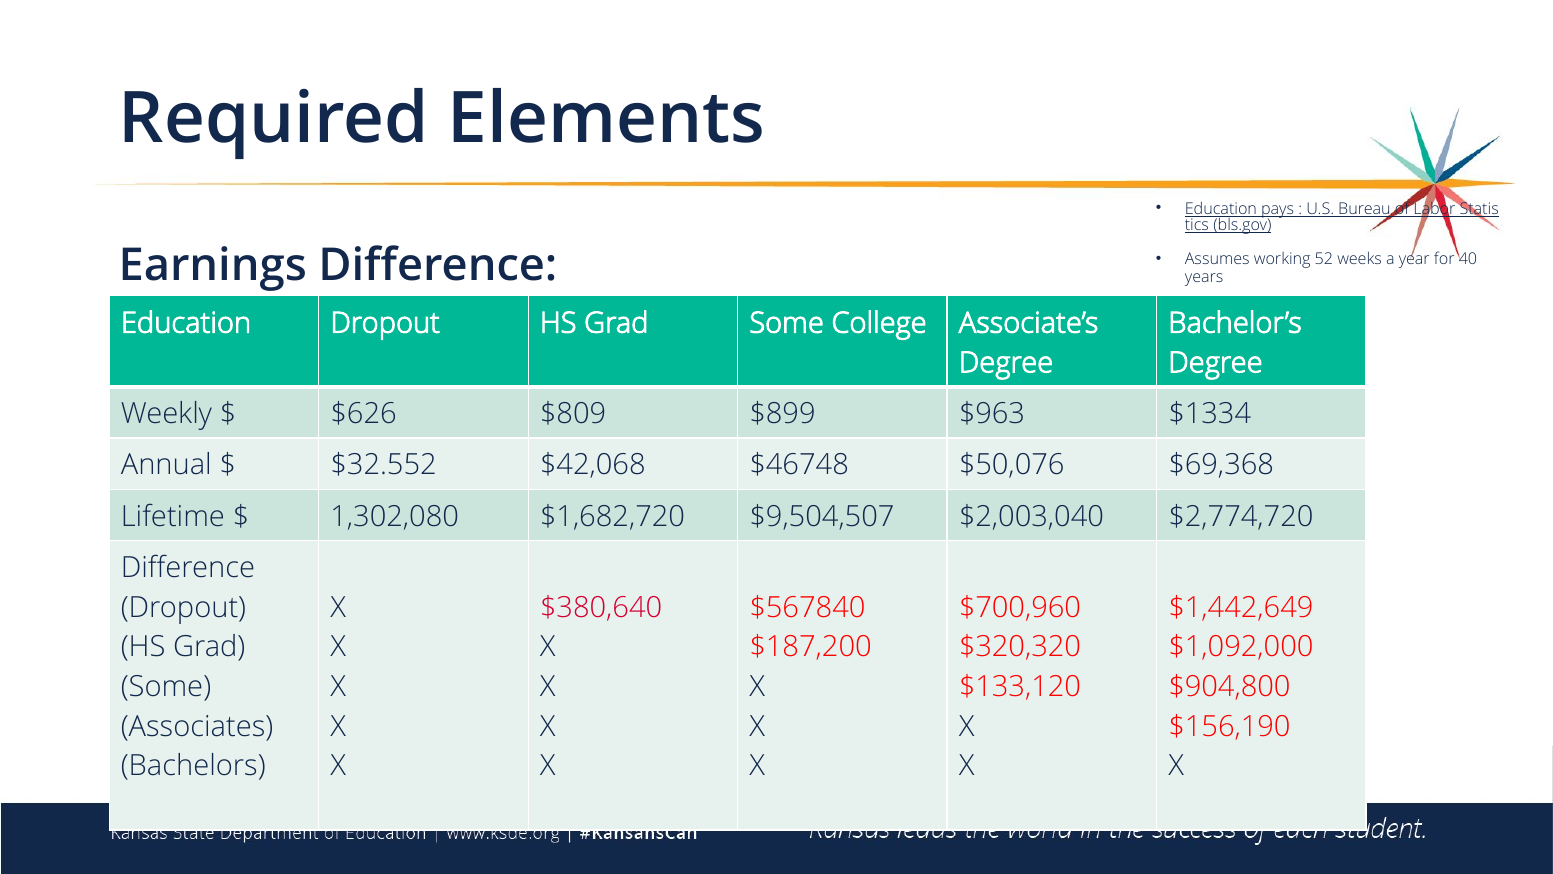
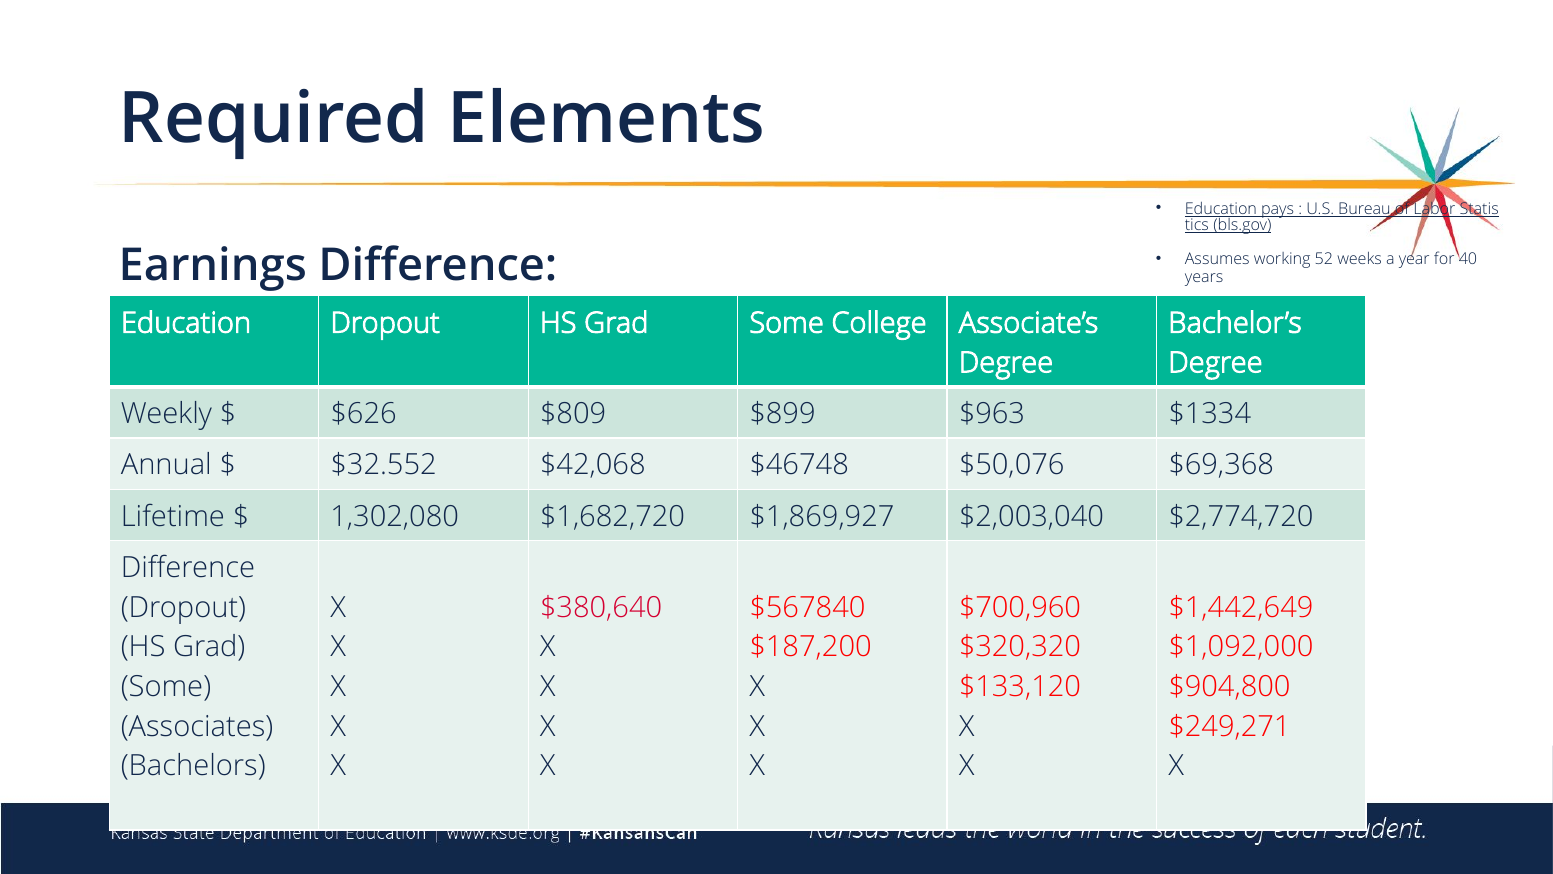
$9,504,507: $9,504,507 -> $1,869,927
$156,190: $156,190 -> $249,271
